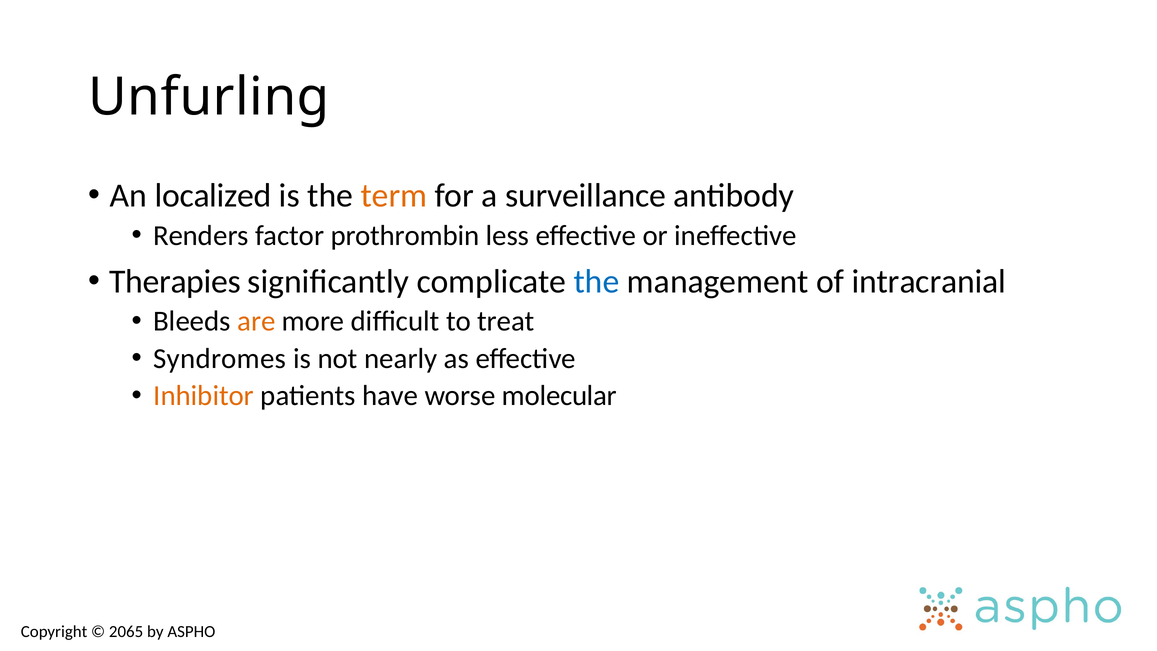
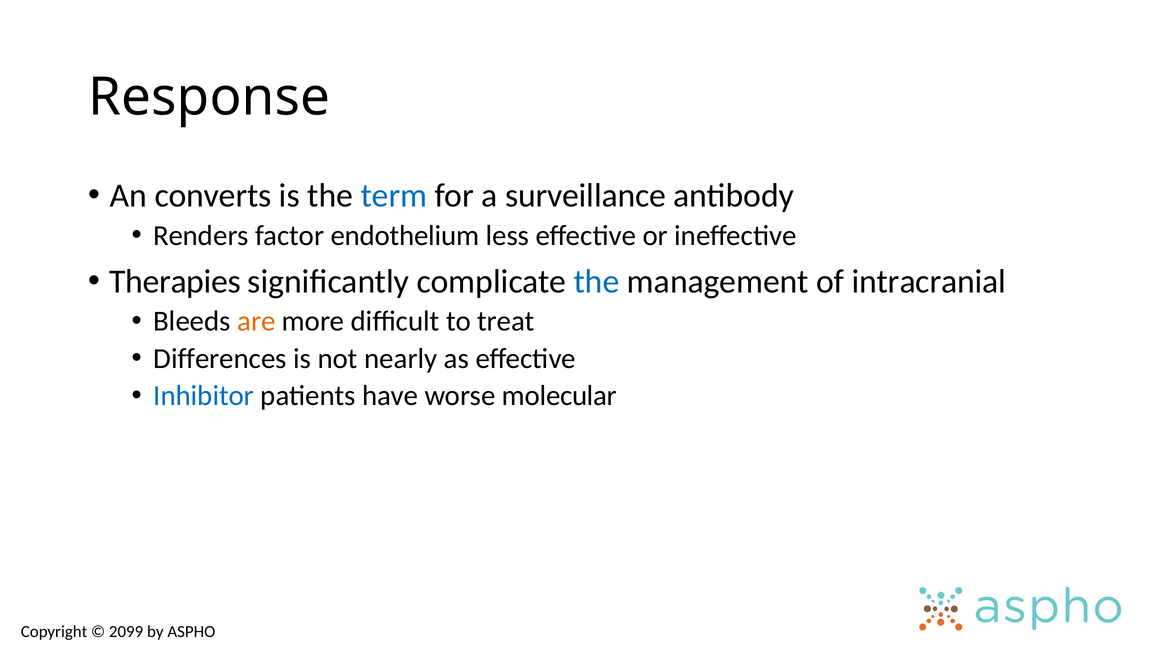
Unfurling: Unfurling -> Response
localized: localized -> converts
term colour: orange -> blue
prothrombin: prothrombin -> endothelium
Syndromes: Syndromes -> Differences
Inhibitor colour: orange -> blue
2065: 2065 -> 2099
